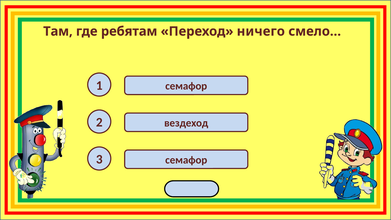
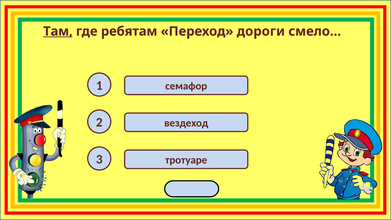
Там underline: none -> present
ничего: ничего -> дороги
3 семафор: семафор -> тротуаре
